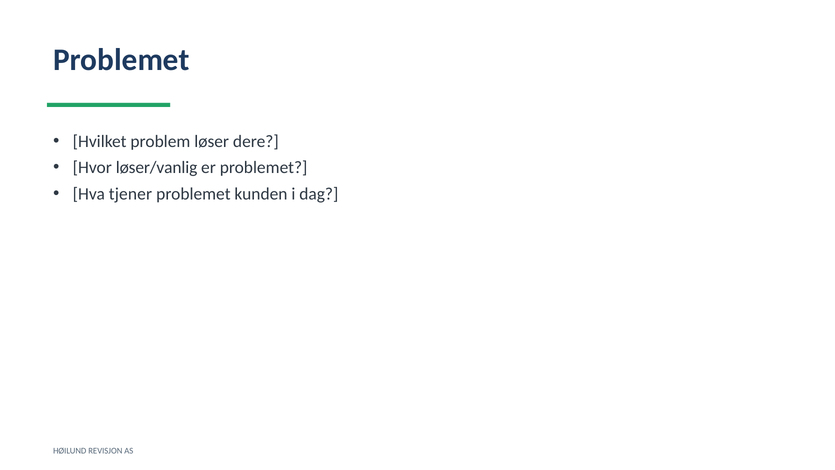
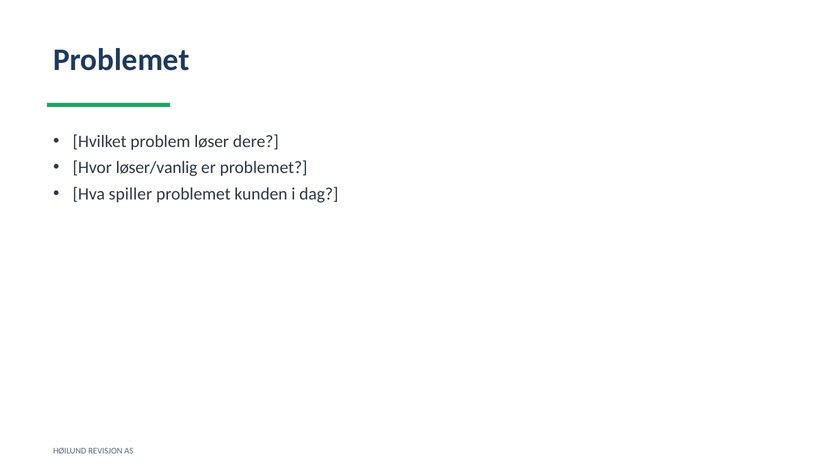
tjener: tjener -> spiller
